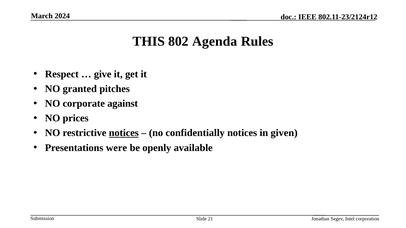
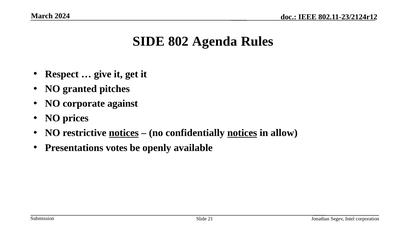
THIS: THIS -> SIDE
notices at (242, 133) underline: none -> present
given: given -> allow
were: were -> votes
